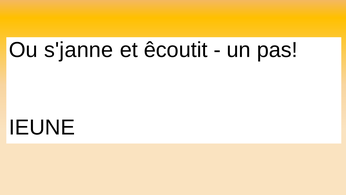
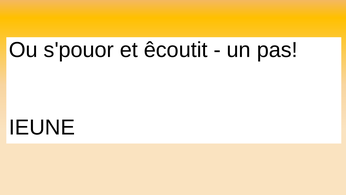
s'janne: s'janne -> s'pouor
